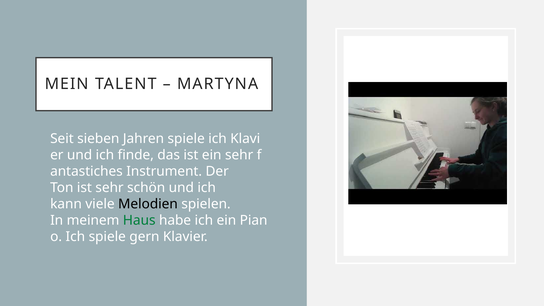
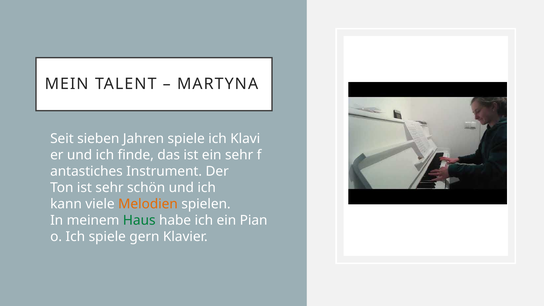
Melodien colour: black -> orange
